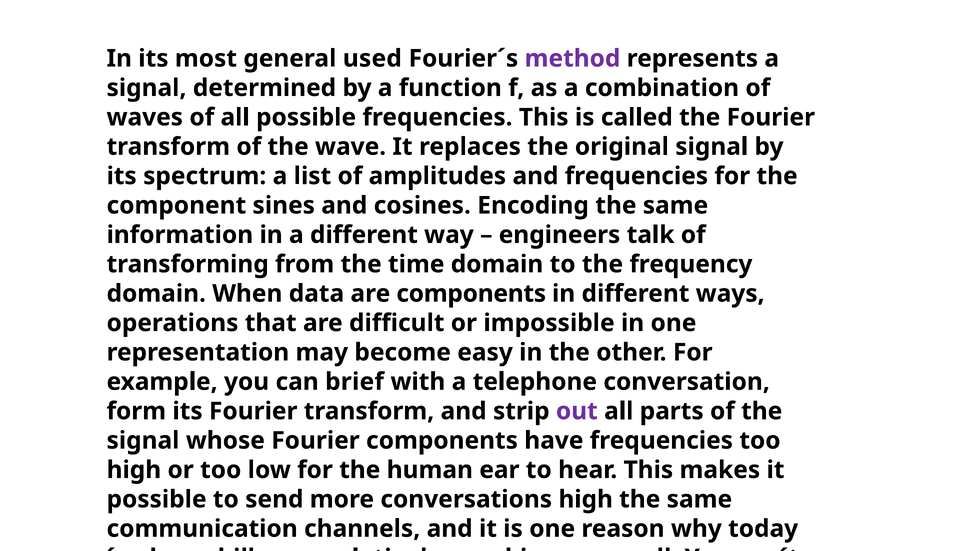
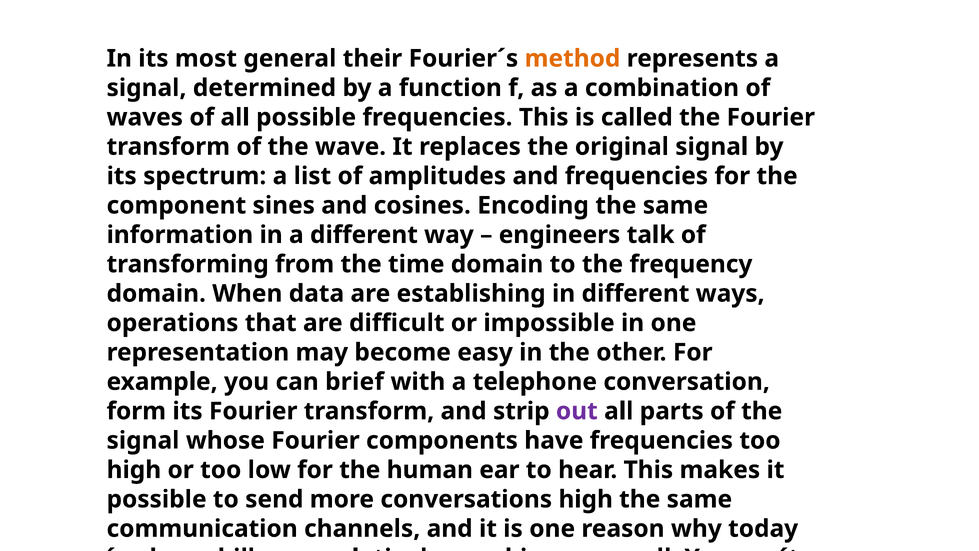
used: used -> their
method colour: purple -> orange
are components: components -> establishing
